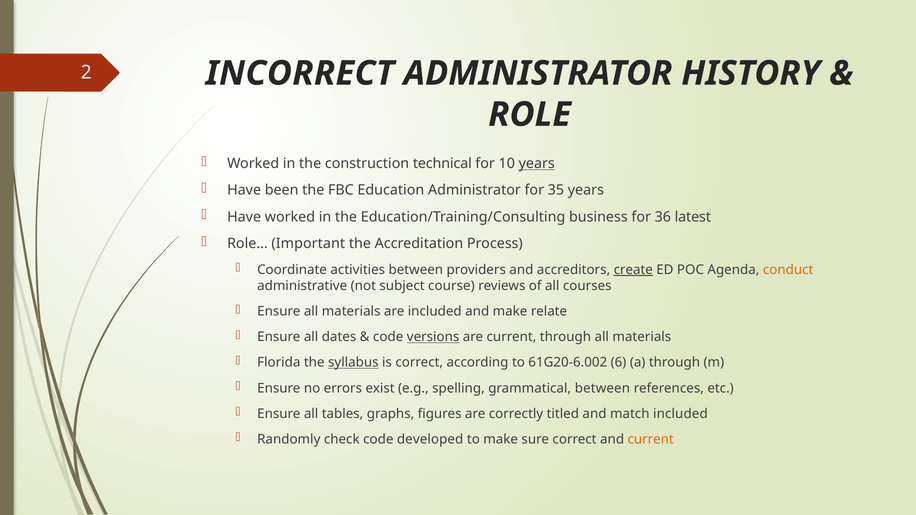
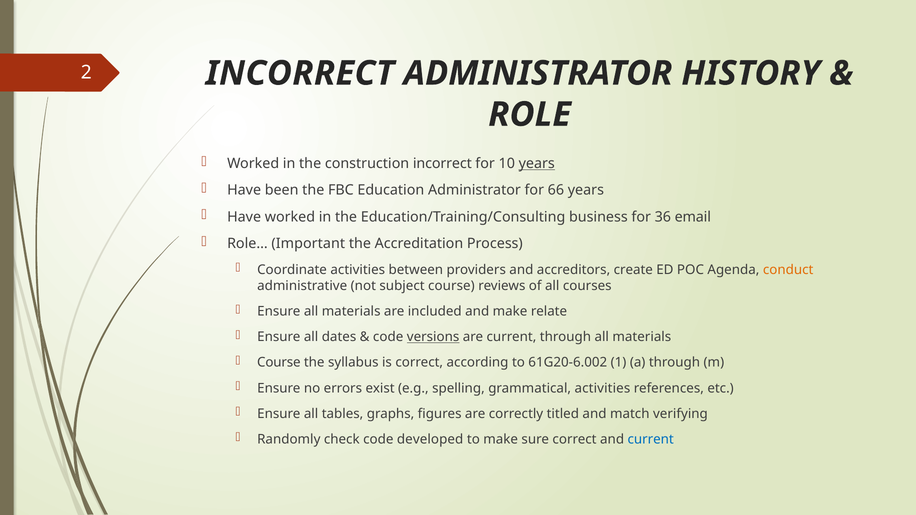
construction technical: technical -> incorrect
35: 35 -> 66
latest: latest -> email
create underline: present -> none
Florida at (279, 363): Florida -> Course
syllabus underline: present -> none
6: 6 -> 1
grammatical between: between -> activities
match included: included -> verifying
current at (651, 439) colour: orange -> blue
